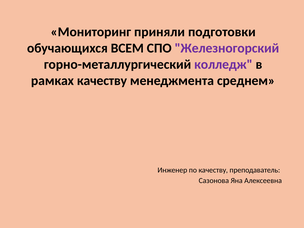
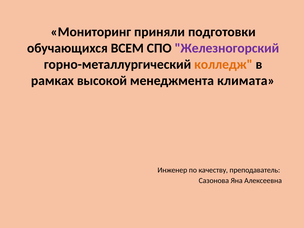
колледж colour: purple -> orange
рамках качеству: качеству -> высокой
среднем: среднем -> климата
